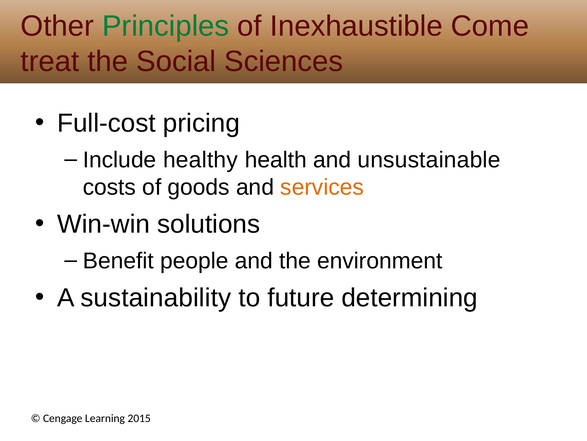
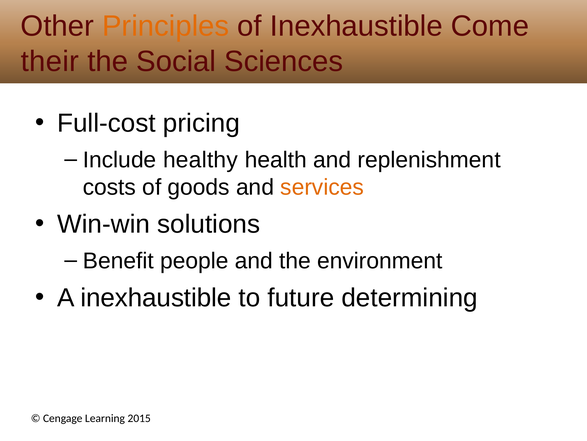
Principles colour: green -> orange
treat: treat -> their
unsustainable: unsustainable -> replenishment
A sustainability: sustainability -> inexhaustible
